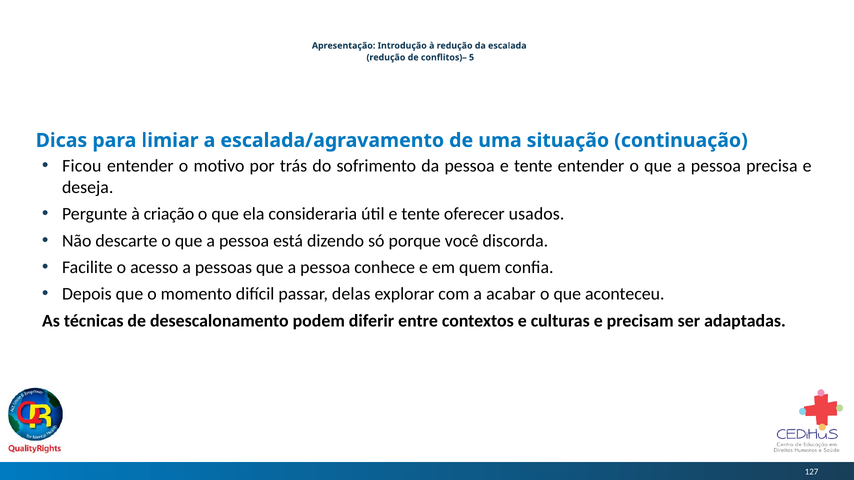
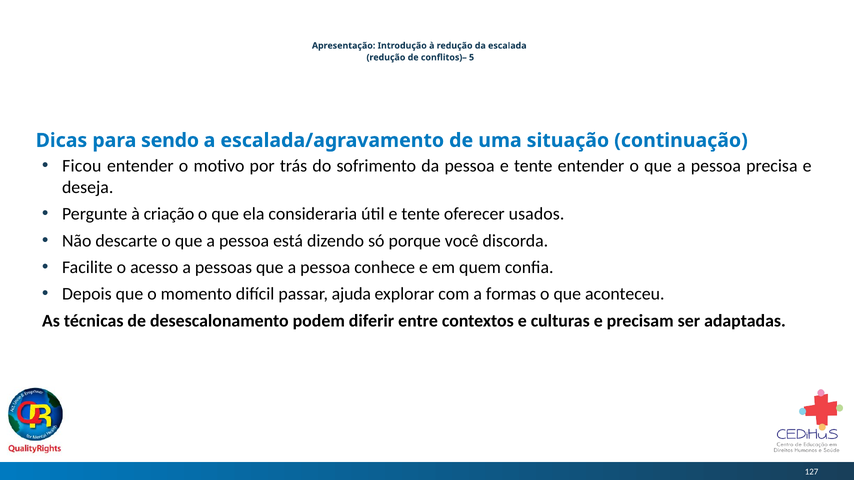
limiar: limiar -> sendo
delas: delas -> ajuda
acabar: acabar -> formas
